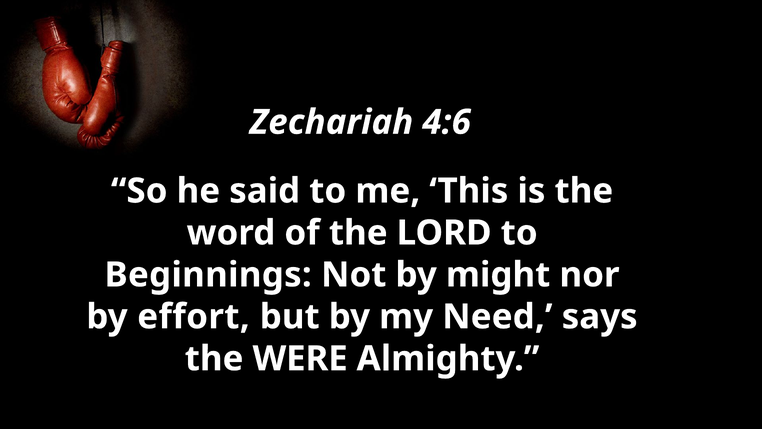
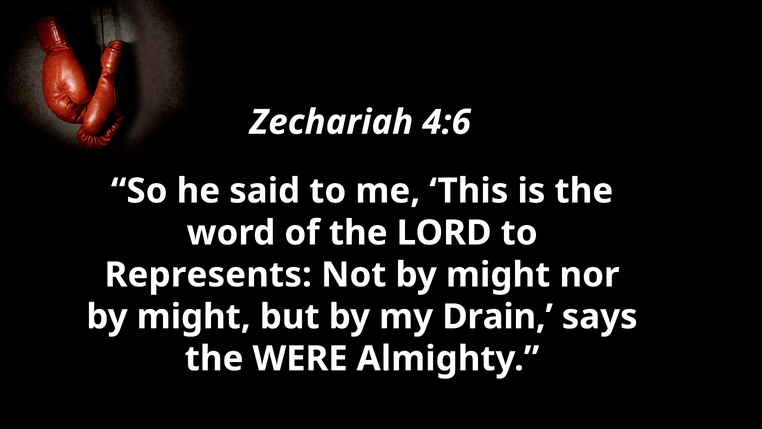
Beginnings: Beginnings -> Represents
effort at (194, 317): effort -> might
Need: Need -> Drain
